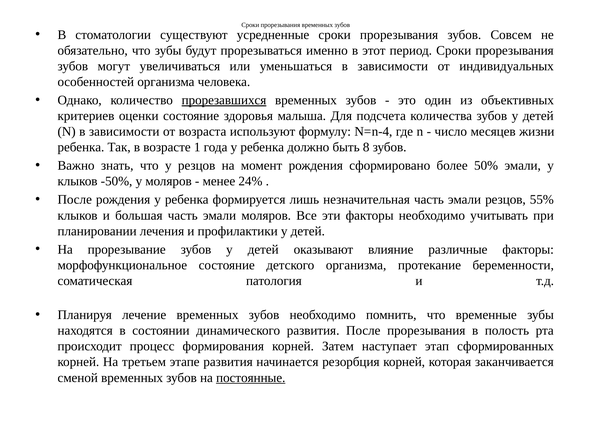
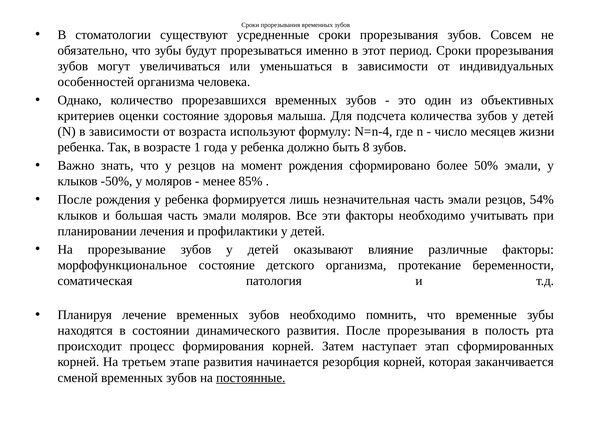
прорезавшихся underline: present -> none
24%: 24% -> 85%
55%: 55% -> 54%
